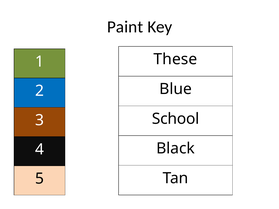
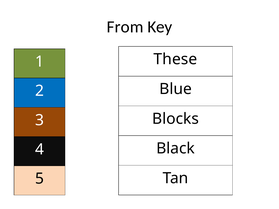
Paint: Paint -> From
School: School -> Blocks
